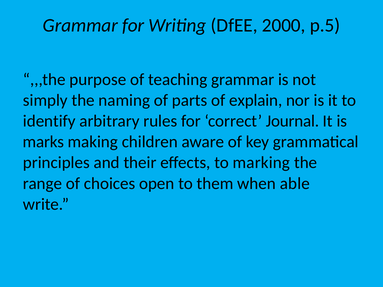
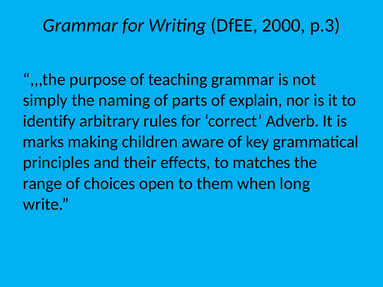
p.5: p.5 -> p.3
Journal: Journal -> Adverb
marking: marking -> matches
able: able -> long
